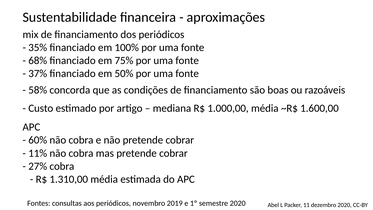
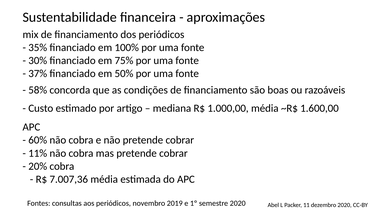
68%: 68% -> 30%
27%: 27% -> 20%
1.310,00: 1.310,00 -> 7.007,36
